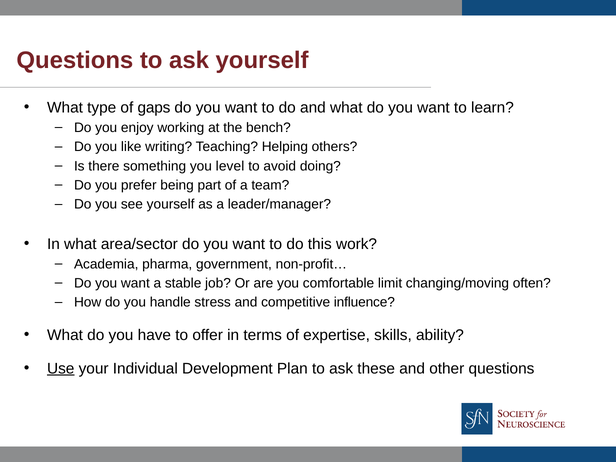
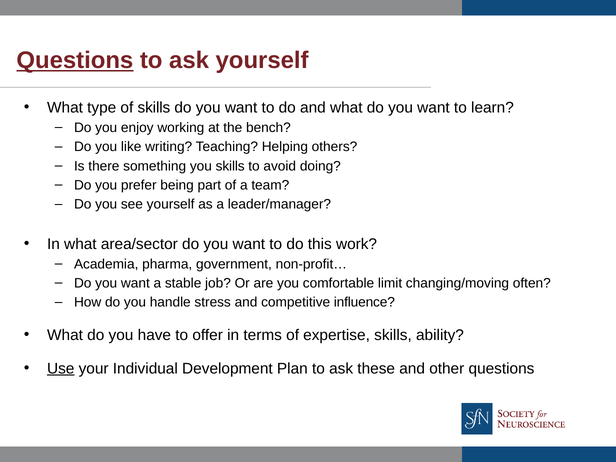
Questions at (75, 60) underline: none -> present
of gaps: gaps -> skills
you level: level -> skills
